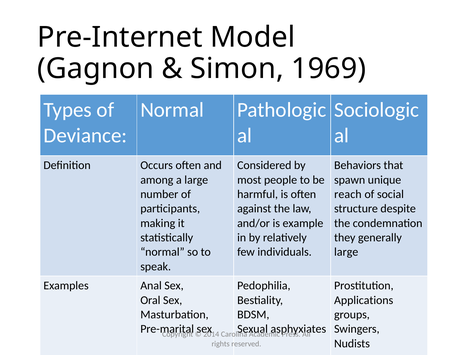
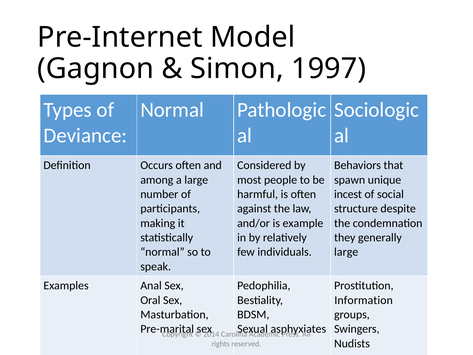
1969: 1969 -> 1997
reach: reach -> incest
Applications: Applications -> Information
